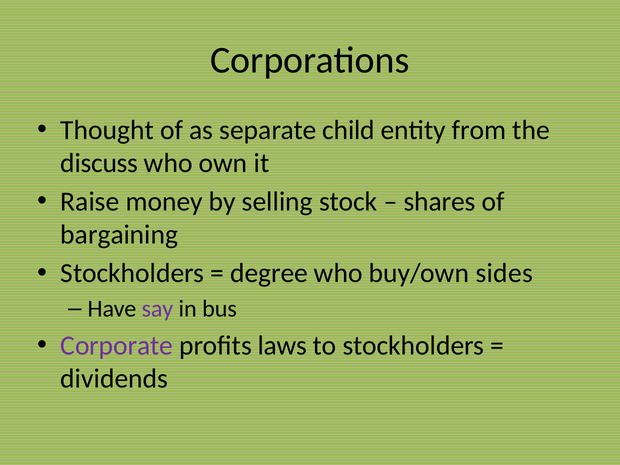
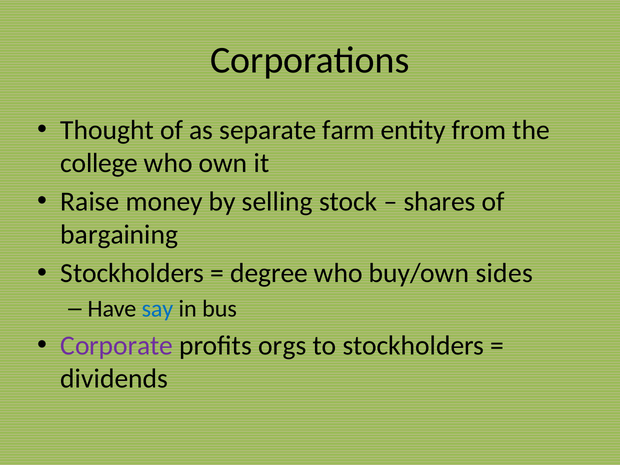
child: child -> farm
discuss: discuss -> college
say colour: purple -> blue
laws: laws -> orgs
